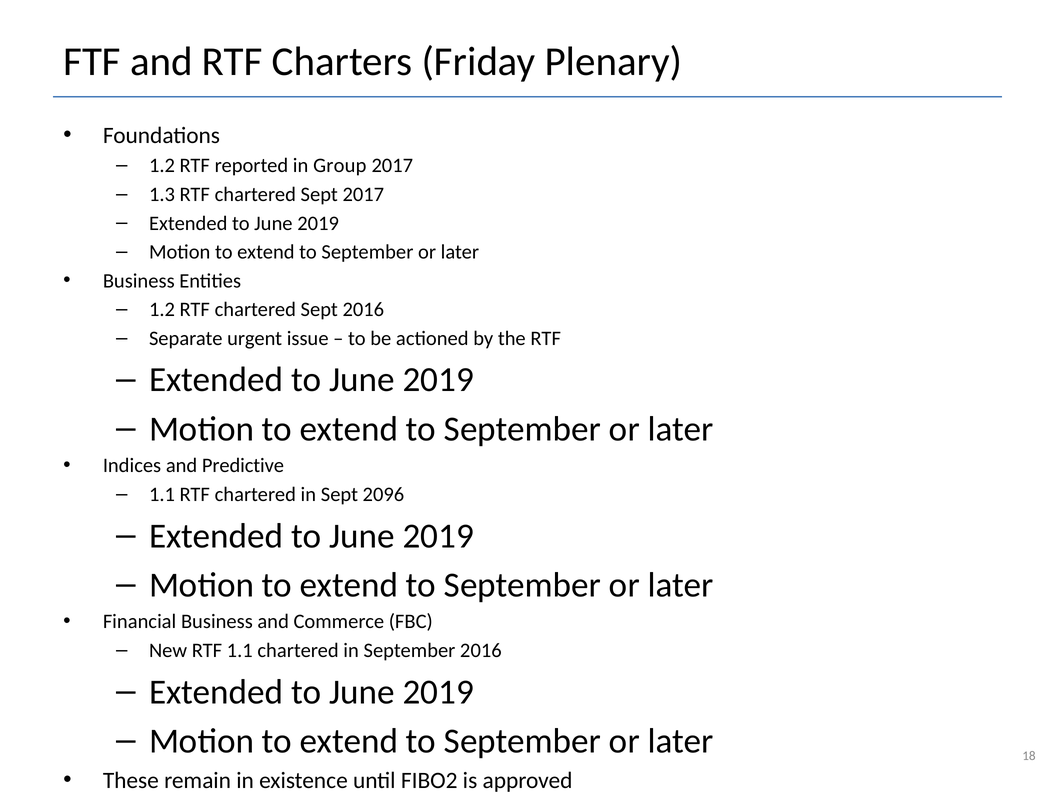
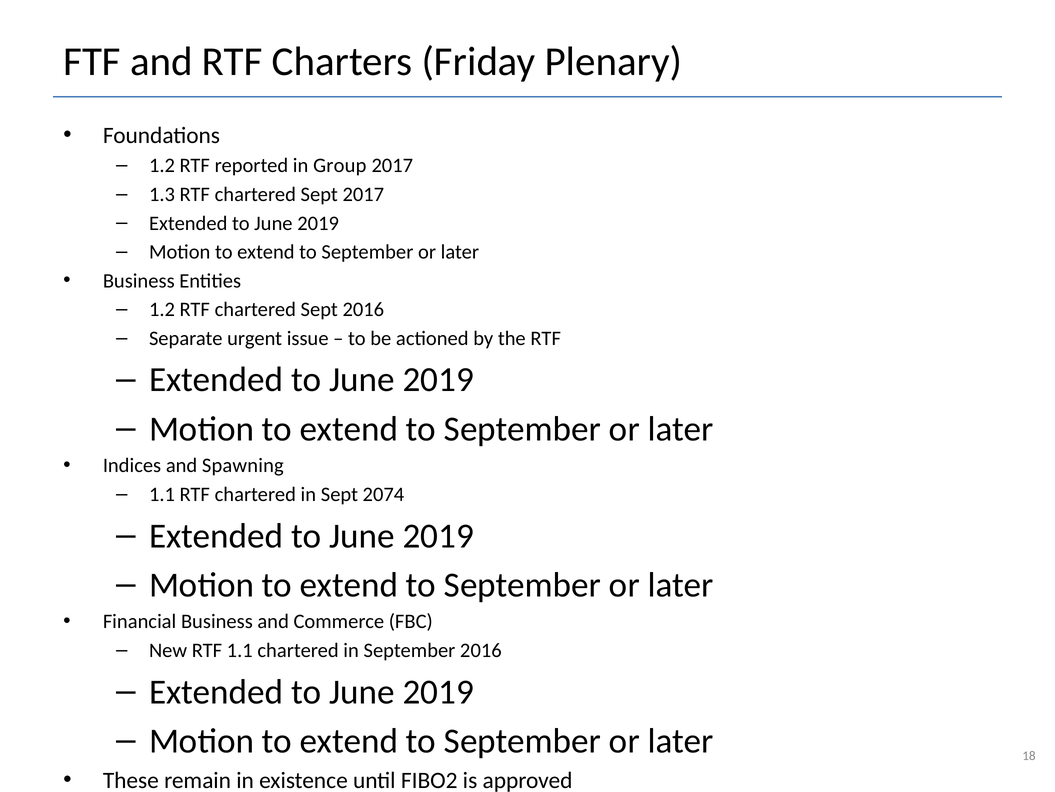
Predictive: Predictive -> Spawning
2096: 2096 -> 2074
